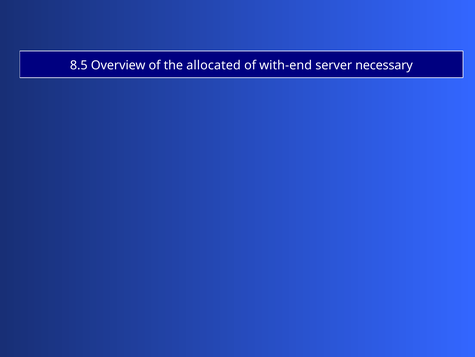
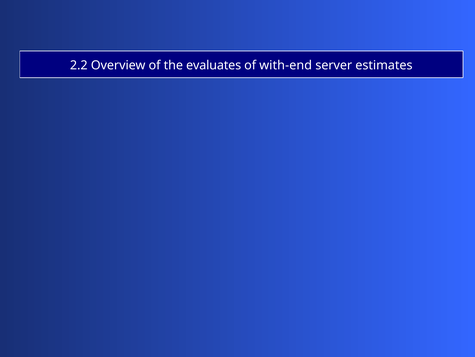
8.5: 8.5 -> 2.2
allocated: allocated -> evaluates
necessary: necessary -> estimates
